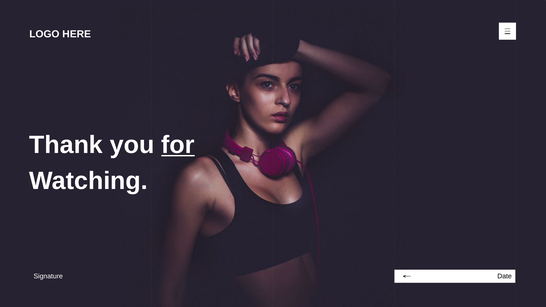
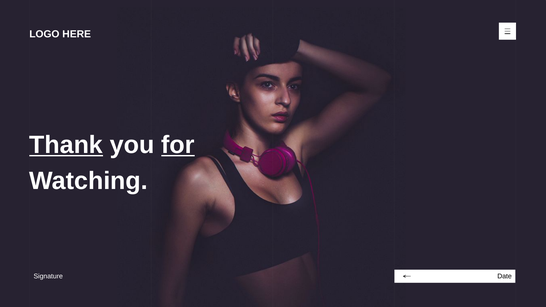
Thank underline: none -> present
